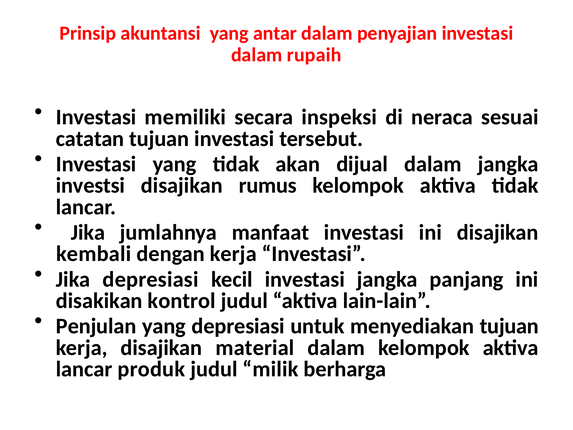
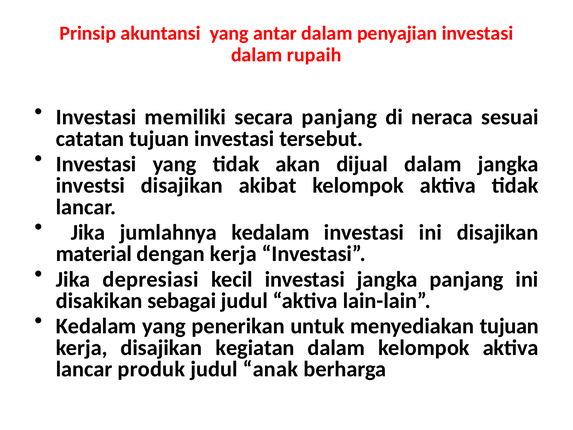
secara inspeksi: inspeksi -> panjang
rumus: rumus -> akibat
jumlahnya manfaat: manfaat -> kedalam
kembali: kembali -> material
kontrol: kontrol -> sebagai
Penjulan at (96, 326): Penjulan -> Kedalam
yang depresiasi: depresiasi -> penerikan
material: material -> kegiatan
milik: milik -> anak
